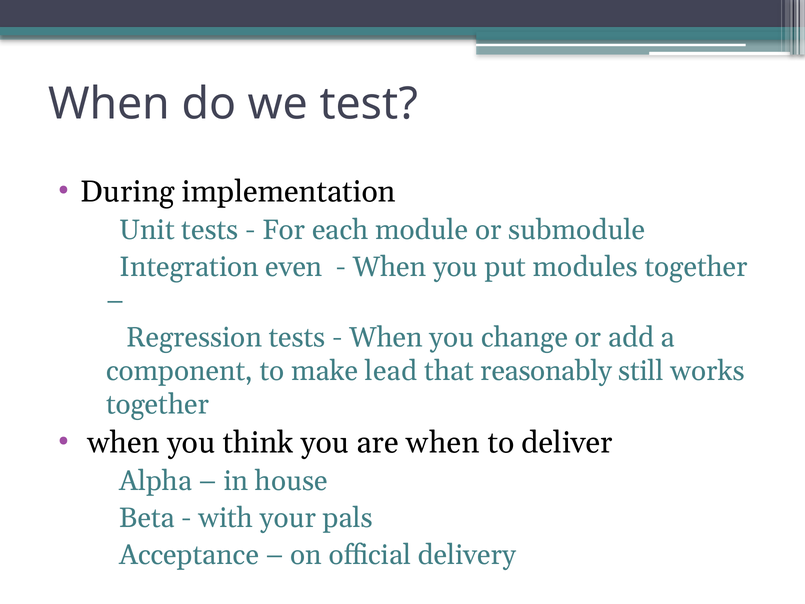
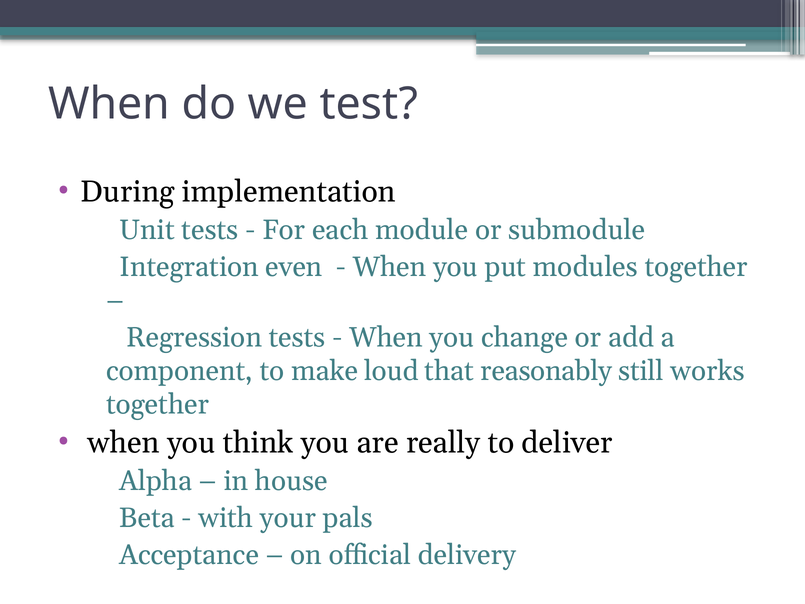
lead: lead -> loud
are when: when -> really
